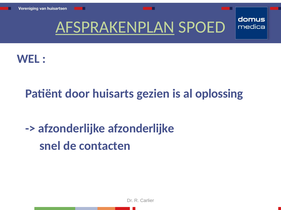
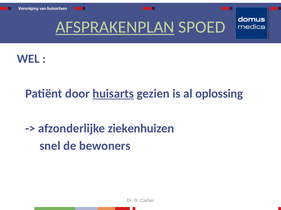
huisarts underline: none -> present
afzonderlijke afzonderlijke: afzonderlijke -> ziekenhuizen
contacten: contacten -> bewoners
